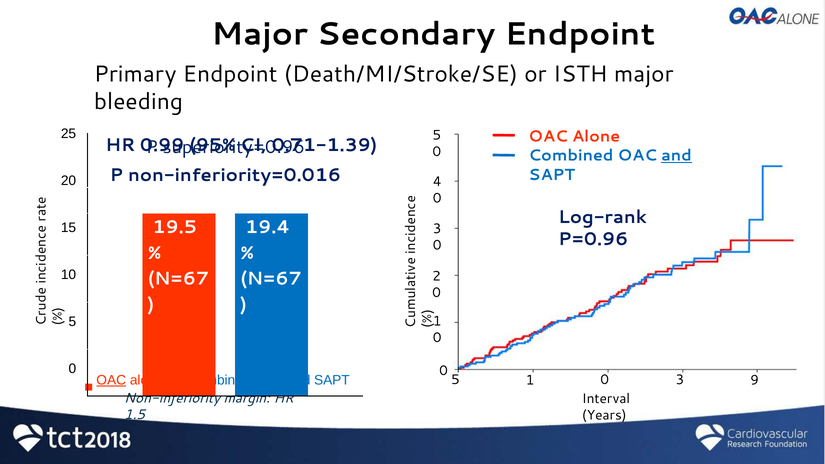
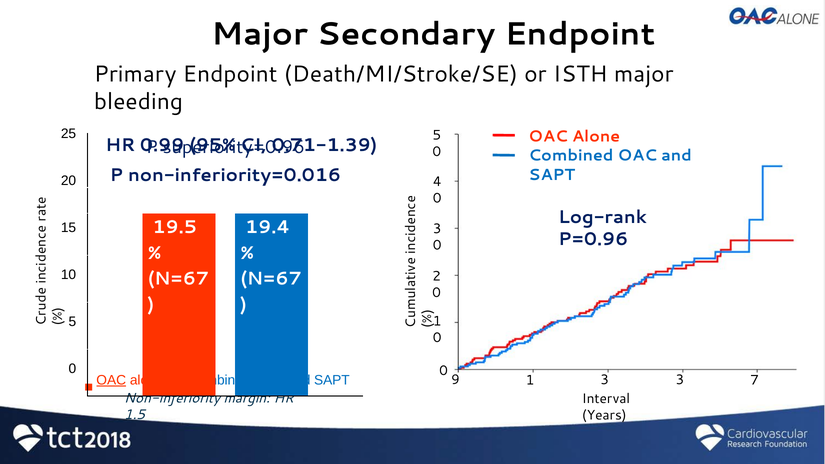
and at (676, 156) underline: present -> none
SAPT 5: 5 -> 9
0 at (605, 380): 0 -> 3
9: 9 -> 7
